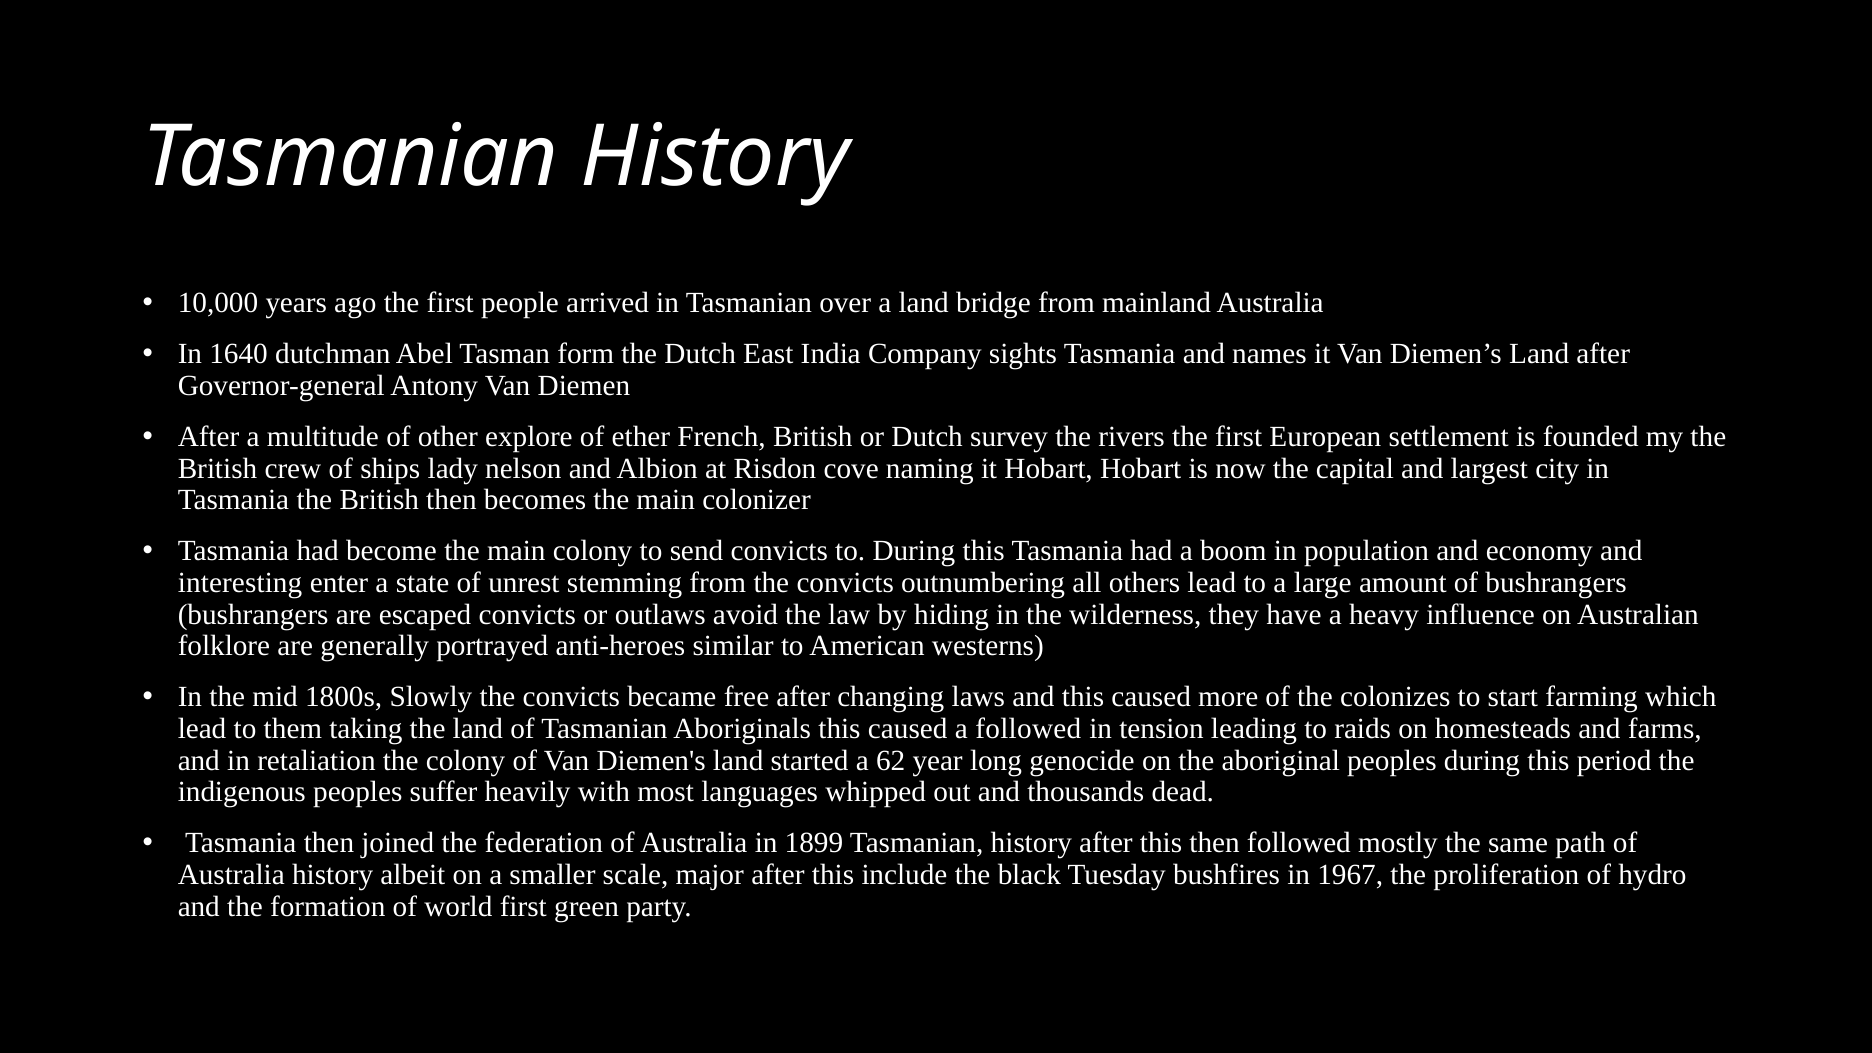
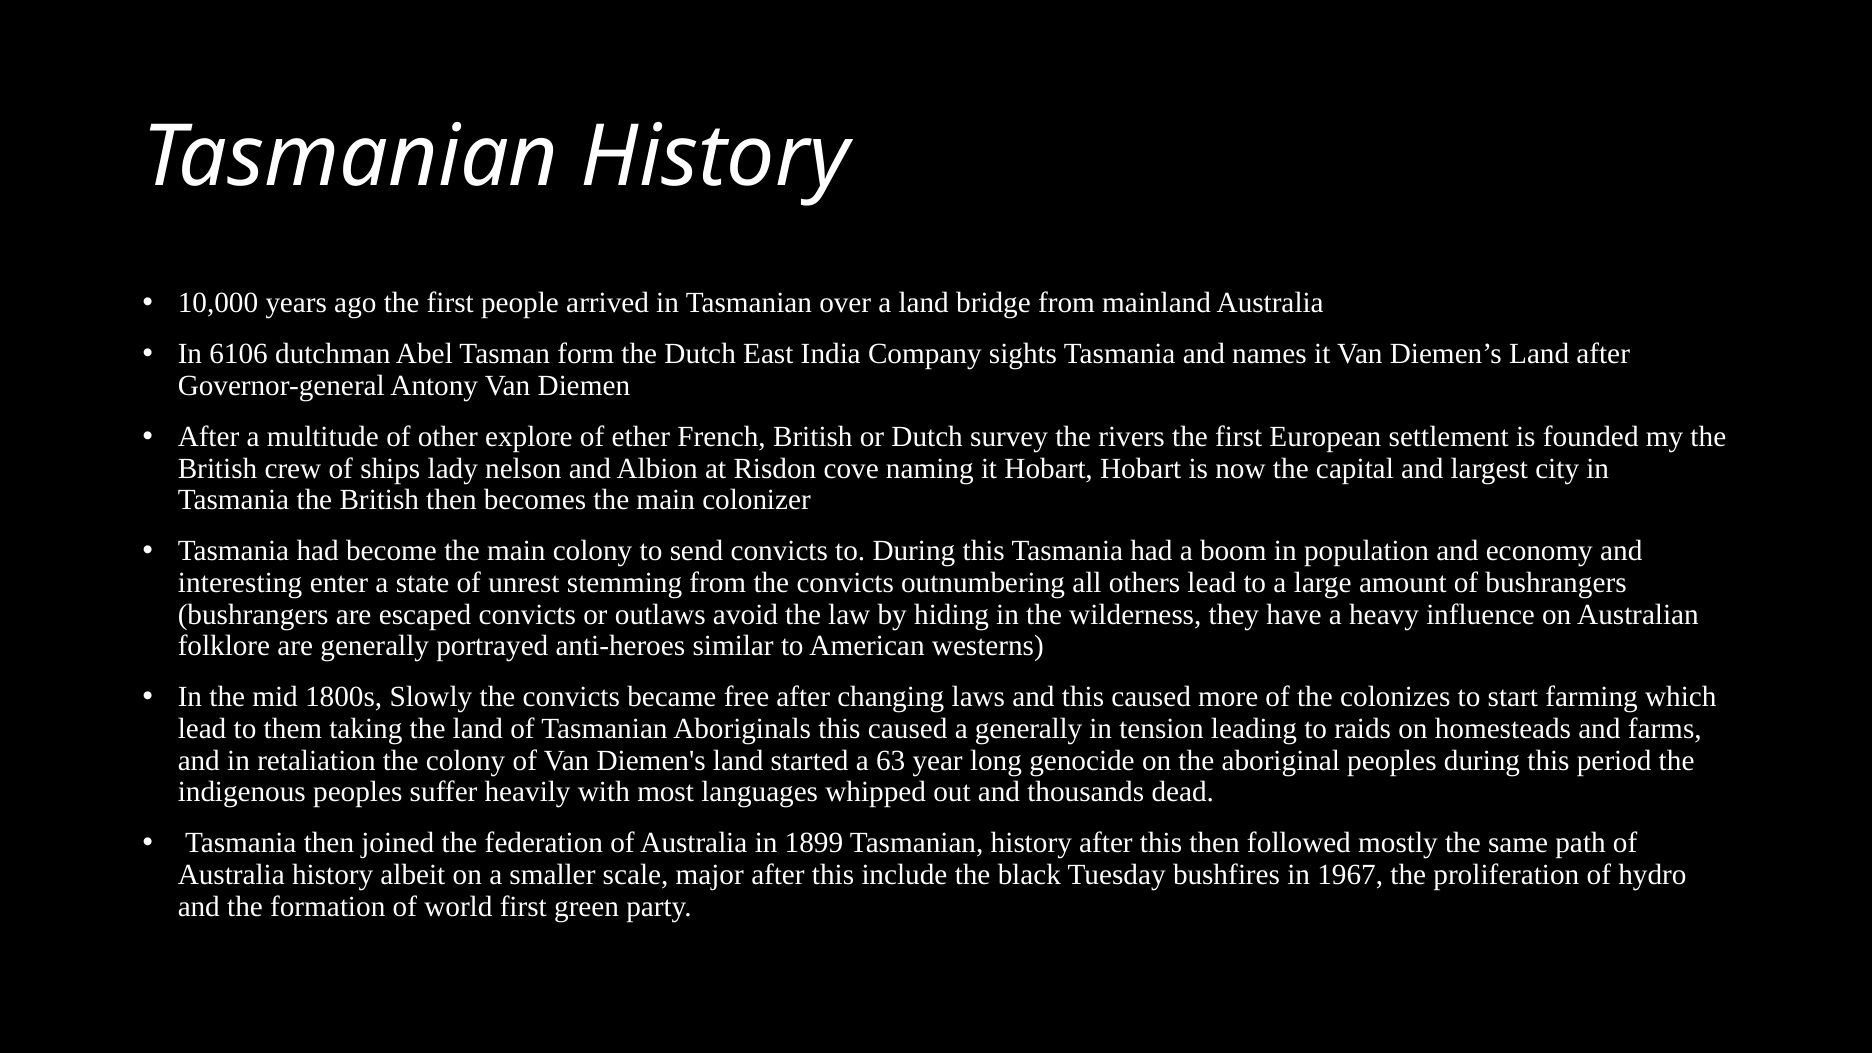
1640: 1640 -> 6106
a followed: followed -> generally
62: 62 -> 63
